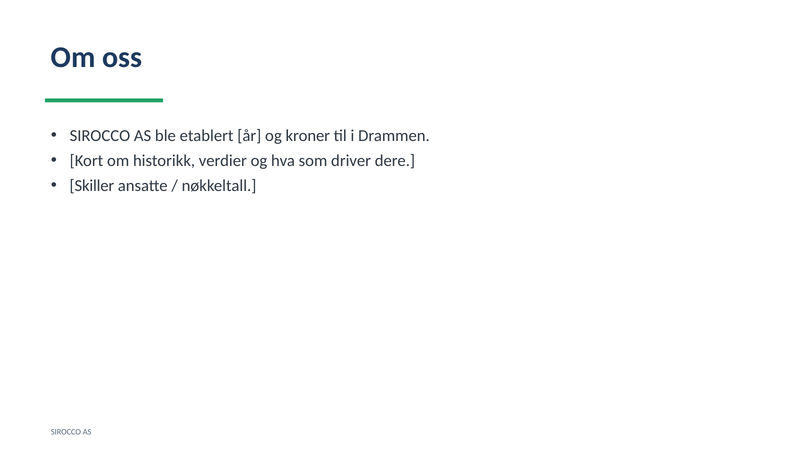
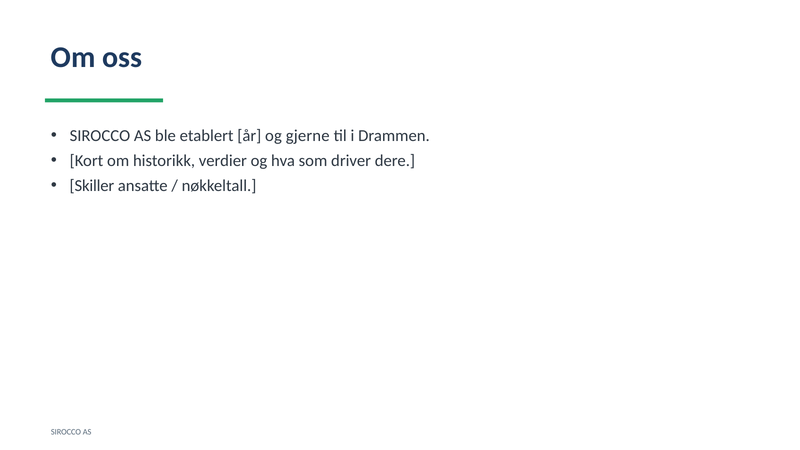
kroner: kroner -> gjerne
